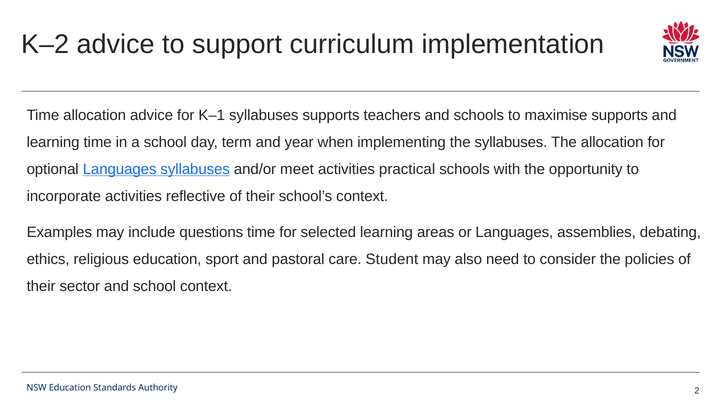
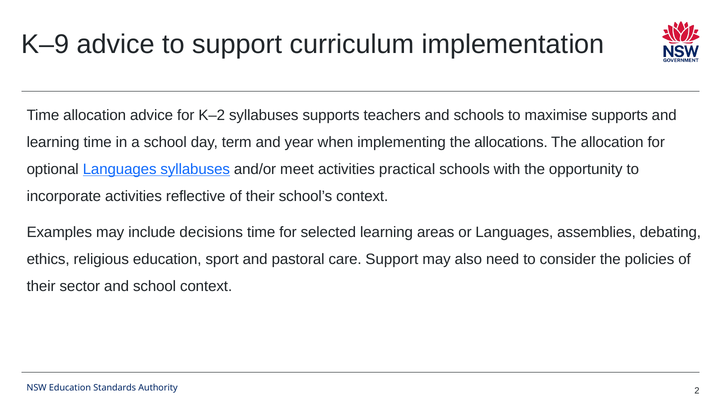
K–2: K–2 -> K–9
K–1: K–1 -> K–2
the syllabuses: syllabuses -> allocations
questions: questions -> decisions
care Student: Student -> Support
